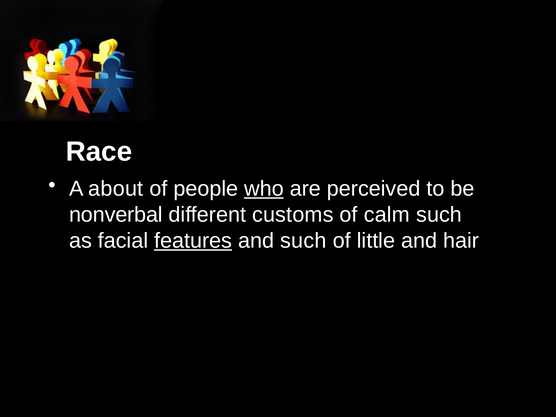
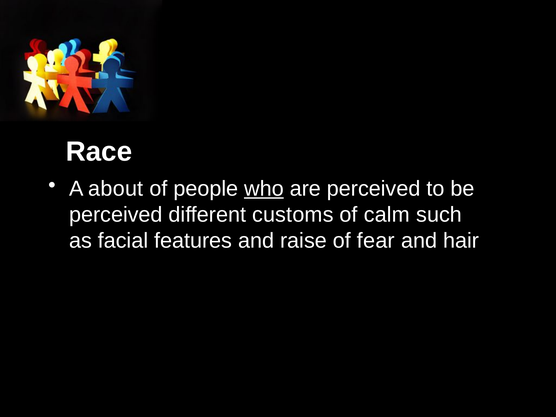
nonverbal at (116, 215): nonverbal -> perceived
features underline: present -> none
and such: such -> raise
little: little -> fear
